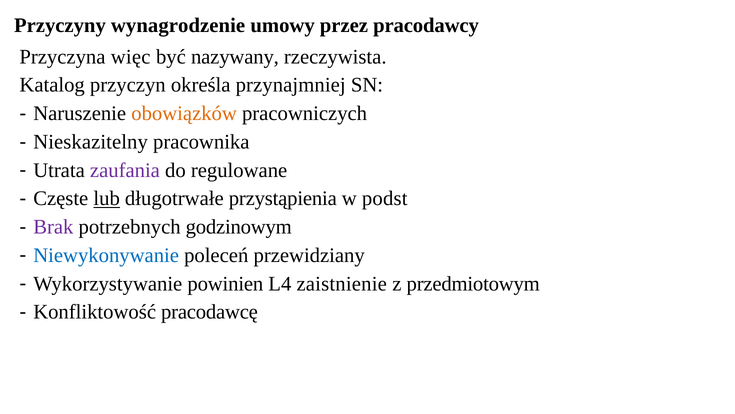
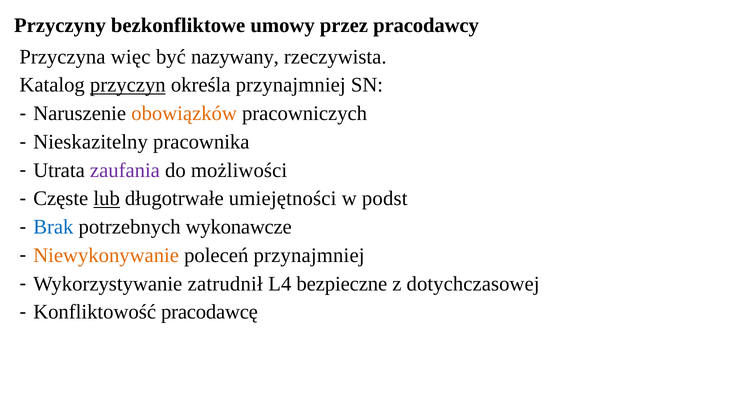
wynagrodzenie: wynagrodzenie -> bezkonfliktowe
przyczyn underline: none -> present
regulowane: regulowane -> możliwości
przystąpienia: przystąpienia -> umiejętności
Brak colour: purple -> blue
godzinowym: godzinowym -> wykonawcze
Niewykonywanie colour: blue -> orange
poleceń przewidziany: przewidziany -> przynajmniej
powinien: powinien -> zatrudnił
zaistnienie: zaistnienie -> bezpieczne
przedmiotowym: przedmiotowym -> dotychczasowej
